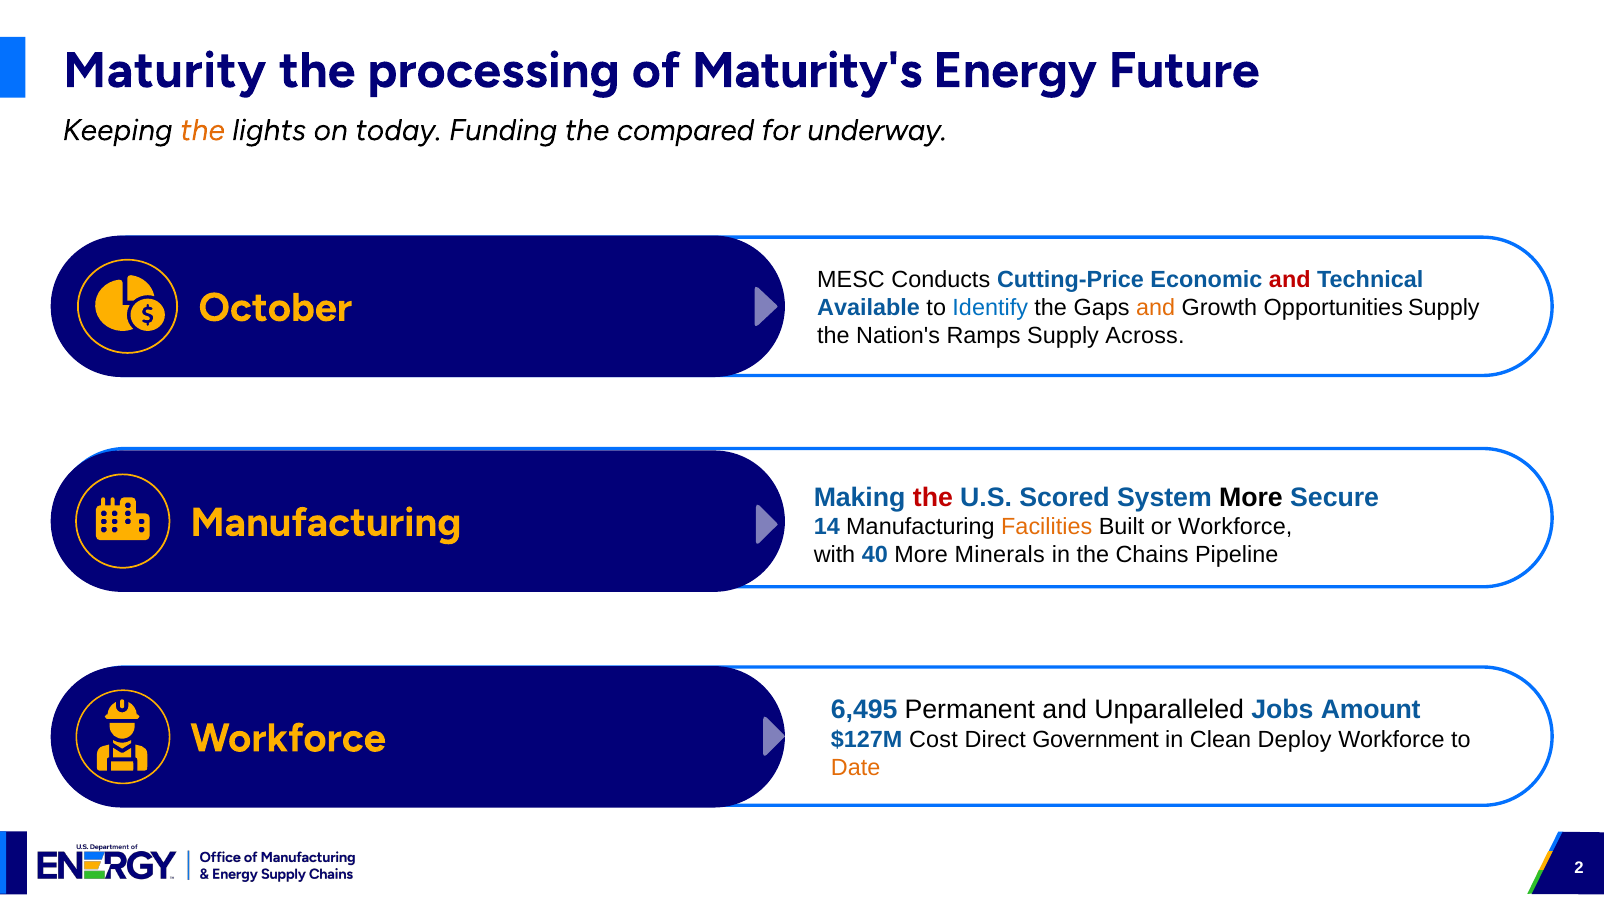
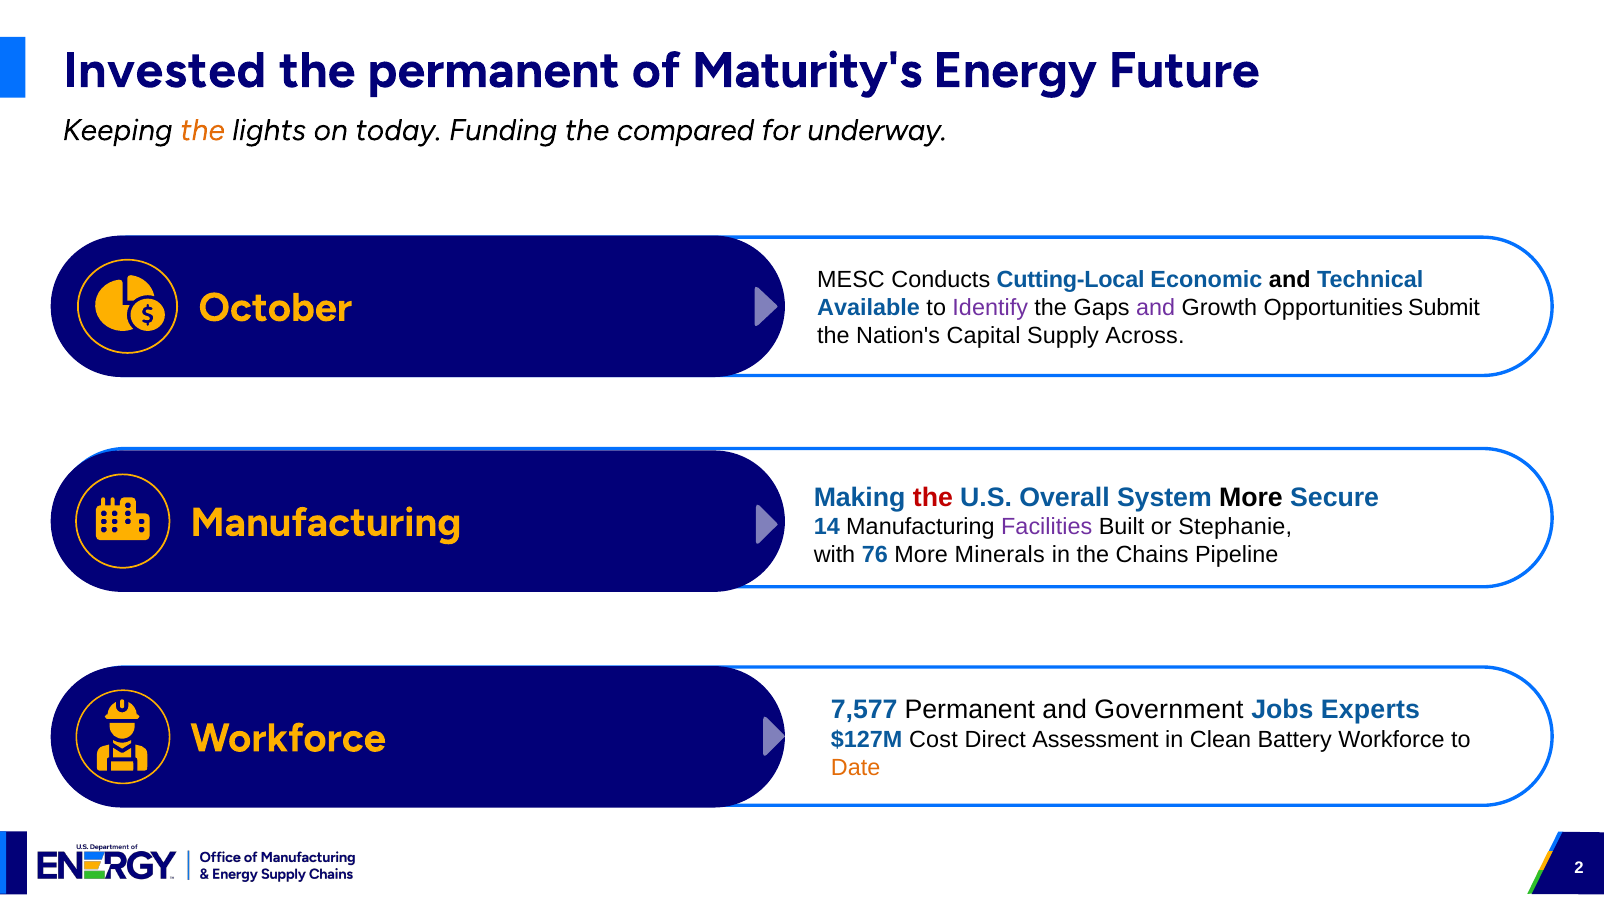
Maturity: Maturity -> Invested
the processing: processing -> permanent
Cutting-Price: Cutting-Price -> Cutting-Local
and at (1290, 279) colour: red -> black
Identify colour: blue -> purple
and at (1156, 308) colour: orange -> purple
Opportunities Supply: Supply -> Submit
Ramps: Ramps -> Capital
Scored: Scored -> Overall
Facilities colour: orange -> purple
or Workforce: Workforce -> Stephanie
40: 40 -> 76
6,495: 6,495 -> 7,577
Unparalleled: Unparalleled -> Government
Amount: Amount -> Experts
Government: Government -> Assessment
Deploy: Deploy -> Battery
